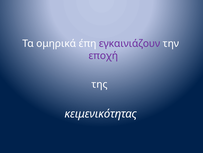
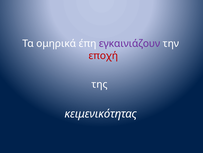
εποχή colour: purple -> red
